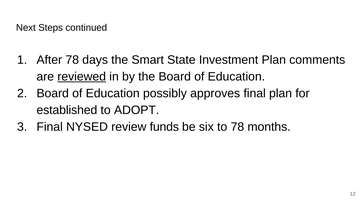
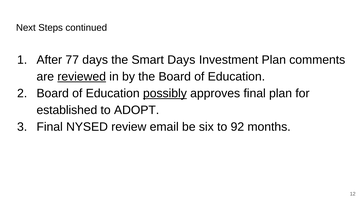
After 78: 78 -> 77
Smart State: State -> Days
possibly underline: none -> present
funds: funds -> email
to 78: 78 -> 92
